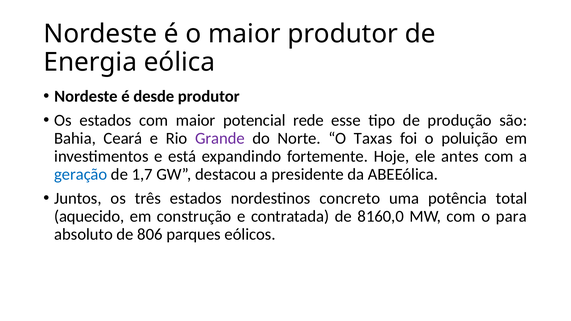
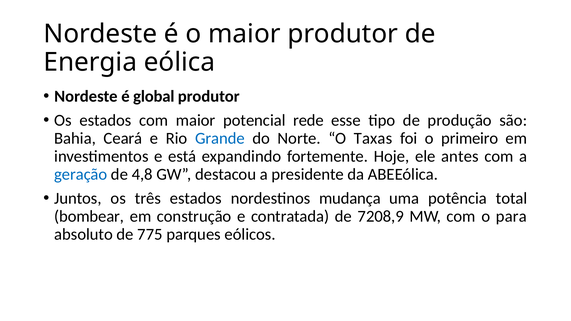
desde: desde -> global
Grande colour: purple -> blue
poluição: poluição -> primeiro
1,7: 1,7 -> 4,8
concreto: concreto -> mudança
aquecido: aquecido -> bombear
8160,0: 8160,0 -> 7208,9
806: 806 -> 775
